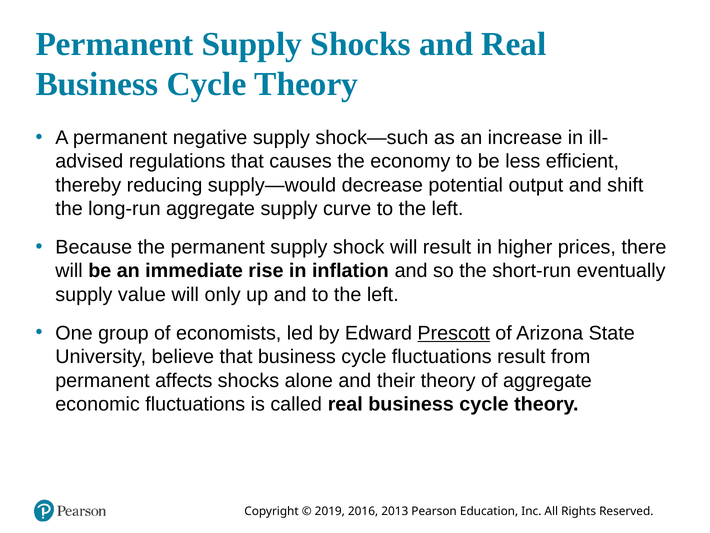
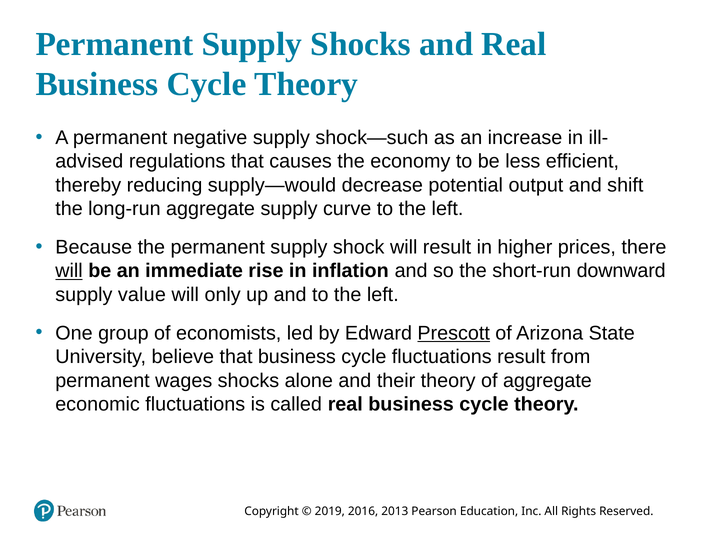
will at (69, 271) underline: none -> present
eventually: eventually -> downward
affects: affects -> wages
